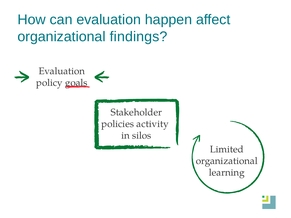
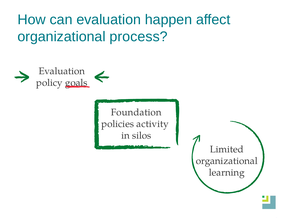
findings: findings -> process
Stakeholder: Stakeholder -> Foundation
